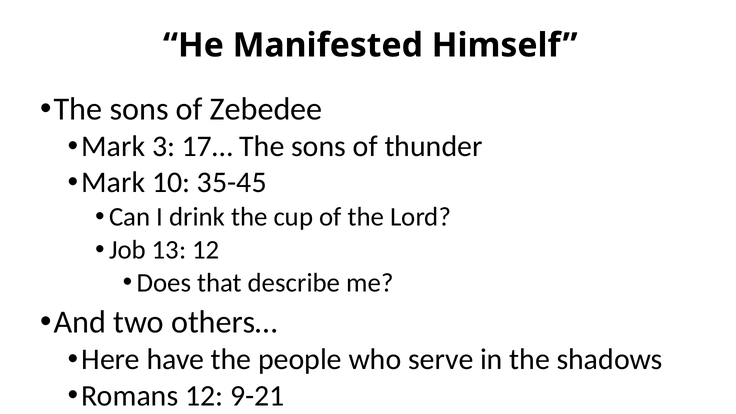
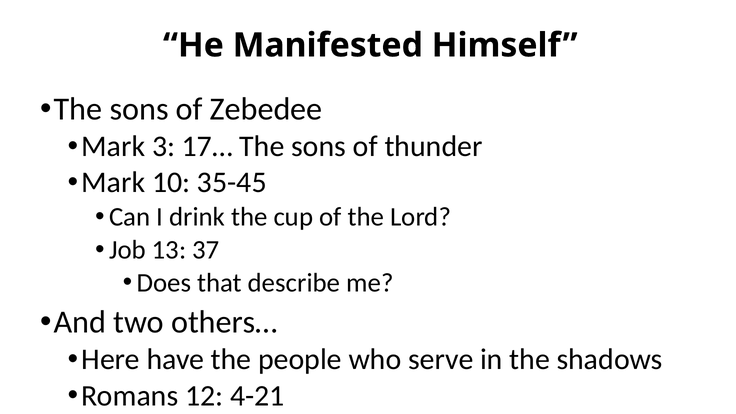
13 12: 12 -> 37
9-21: 9-21 -> 4-21
